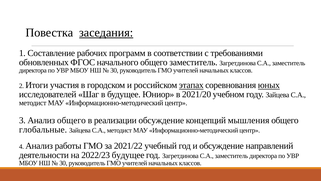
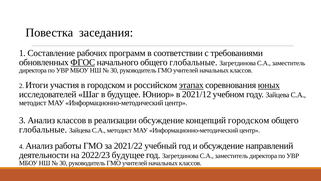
заседания underline: present -> none
ФГОС underline: none -> present
начального общего заместитель: заместитель -> глобальные
2021/20: 2021/20 -> 2021/12
Анализ общего: общего -> классов
концепций мышления: мышления -> городском
